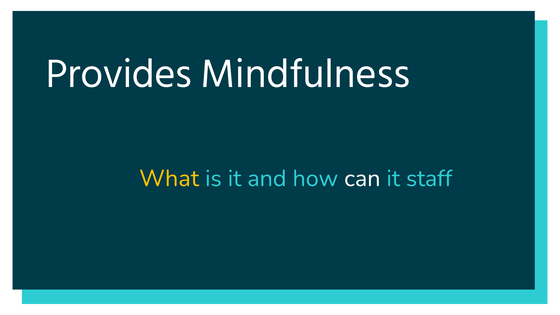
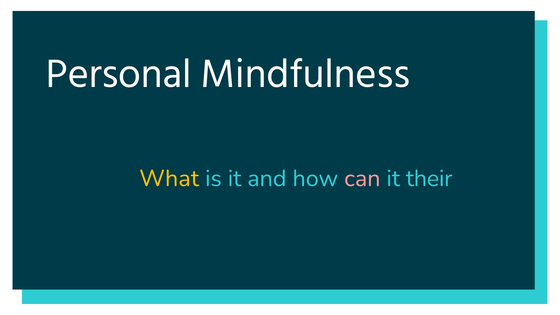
Provides: Provides -> Personal
can colour: white -> pink
staff: staff -> their
